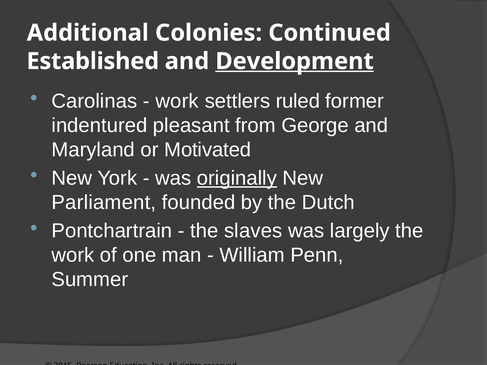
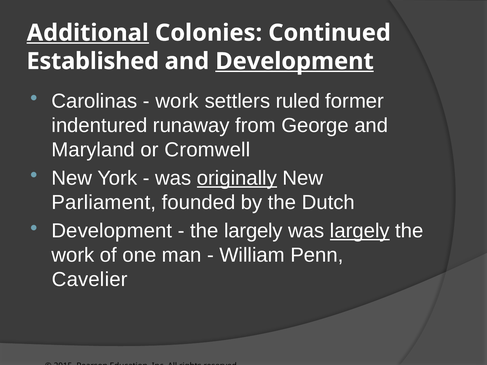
Additional underline: none -> present
pleasant: pleasant -> runaway
Motivated: Motivated -> Cromwell
Pontchartrain at (112, 231): Pontchartrain -> Development
the slaves: slaves -> largely
largely at (360, 231) underline: none -> present
Summer: Summer -> Cavelier
